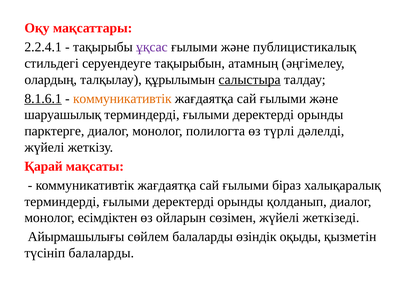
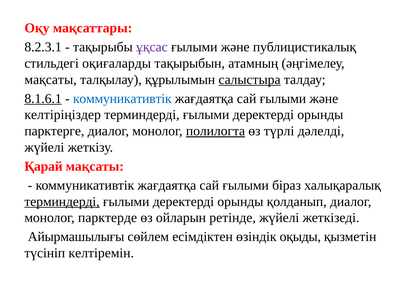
2.2.4.1: 2.2.4.1 -> 8.2.3.1
серуендеуге: серуендеуге -> оқиғаларды
олардың at (51, 80): олардың -> мақсаты
коммуникативтік at (122, 99) colour: orange -> blue
шаруашылық: шаруашылық -> келтіріңіздер
полилогта underline: none -> present
терминдерді at (62, 202) underline: none -> present
есімдіктен: есімдіктен -> парктерде
сөзімен: сөзімен -> ретінде
сөйлем балаларды: балаларды -> есімдіктен
түсініп балаларды: балаларды -> келтіремін
